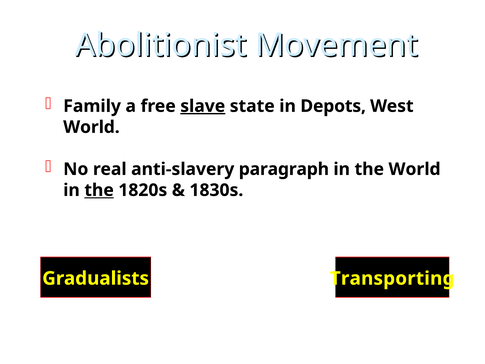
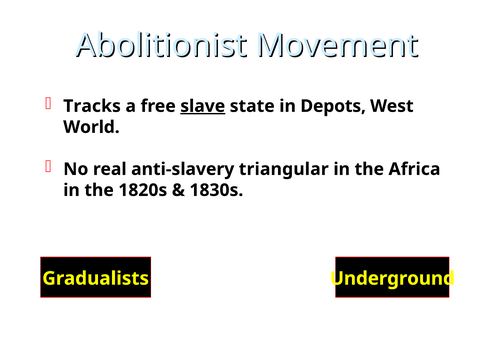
Family: Family -> Tracks
paragraph: paragraph -> triangular
the World: World -> Africa
the at (99, 190) underline: present -> none
Transporting: Transporting -> Underground
